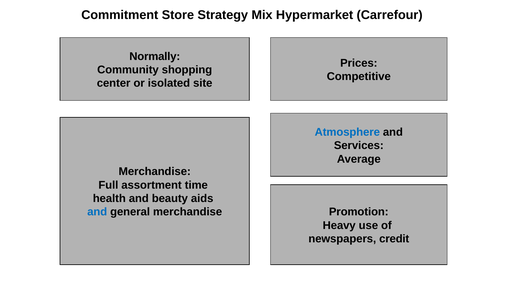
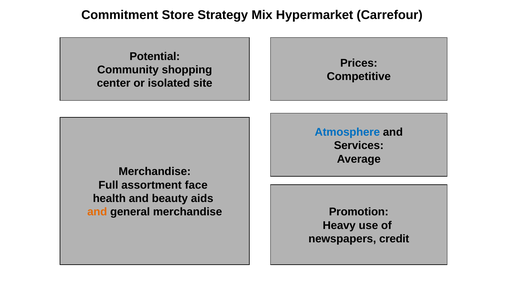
Normally: Normally -> Potential
time: time -> face
and at (97, 212) colour: blue -> orange
